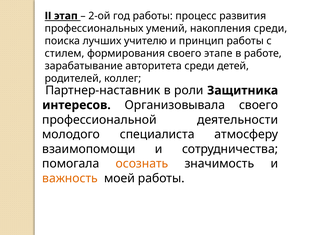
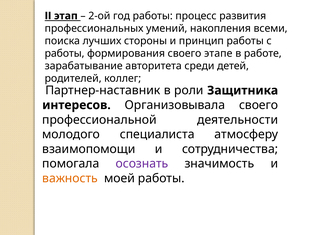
накопления среди: среди -> всеми
учителю: учителю -> стороны
стилем at (64, 53): стилем -> работы
осознать colour: orange -> purple
